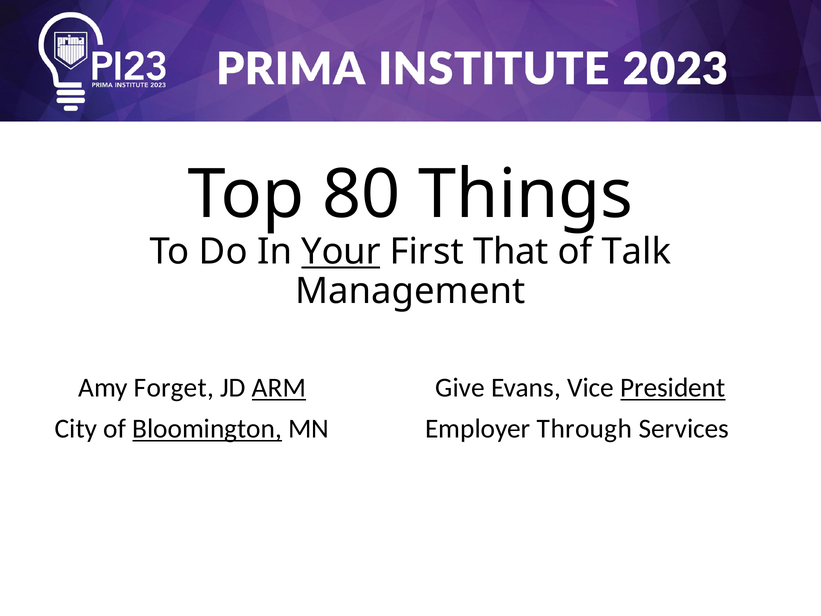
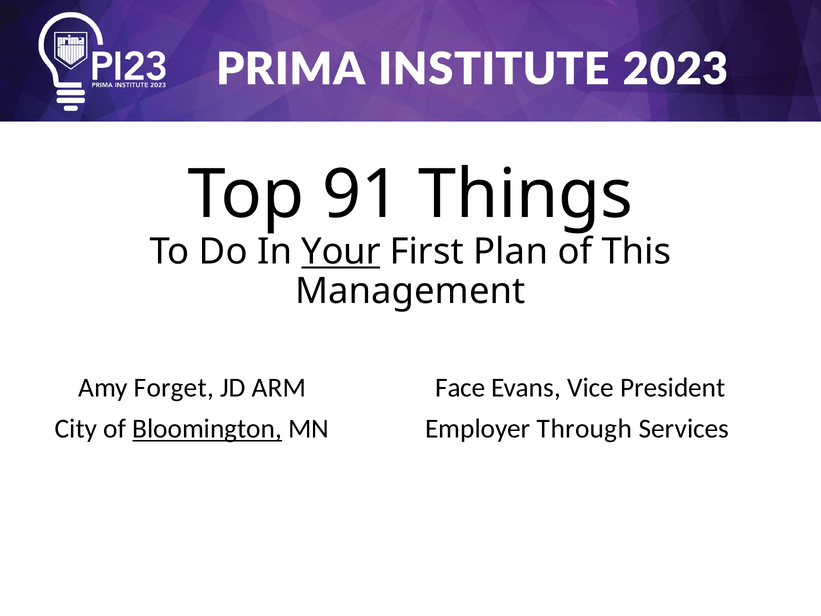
80: 80 -> 91
That: That -> Plan
Talk: Talk -> This
ARM underline: present -> none
Give: Give -> Face
President underline: present -> none
